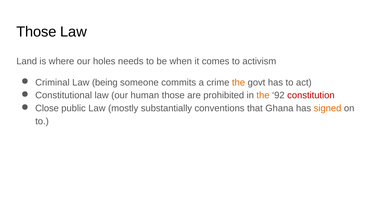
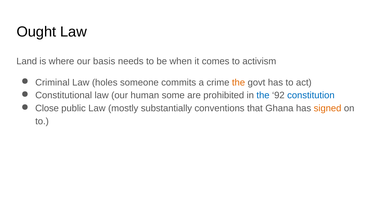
Those at (36, 32): Those -> Ought
holes: holes -> basis
being: being -> holes
human those: those -> some
the at (263, 95) colour: orange -> blue
constitution colour: red -> blue
